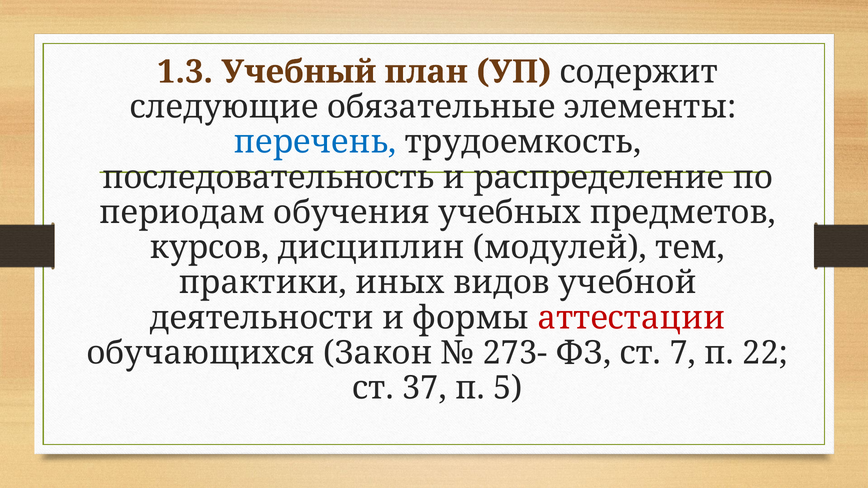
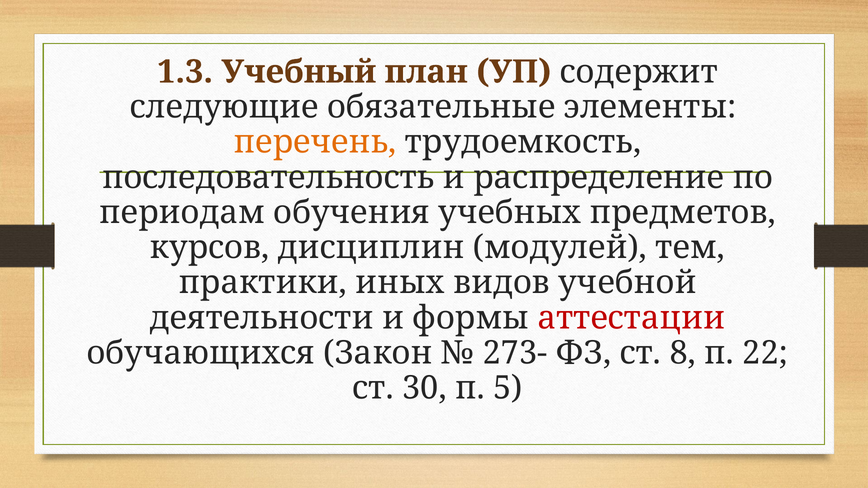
перечень colour: blue -> orange
7: 7 -> 8
37: 37 -> 30
